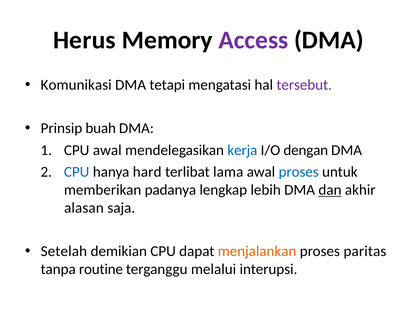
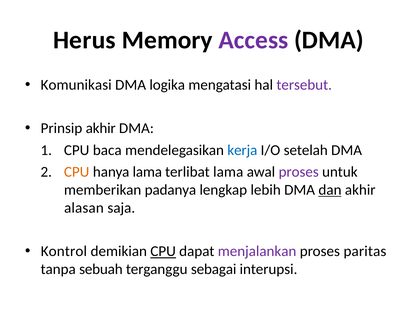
tetapi: tetapi -> logika
Prinsip buah: buah -> akhir
CPU awal: awal -> baca
dengan: dengan -> setelah
CPU at (77, 172) colour: blue -> orange
hanya hard: hard -> lama
proses at (299, 172) colour: blue -> purple
Setelah: Setelah -> Kontrol
CPU at (163, 252) underline: none -> present
menjalankan colour: orange -> purple
routine: routine -> sebuah
melalui: melalui -> sebagai
